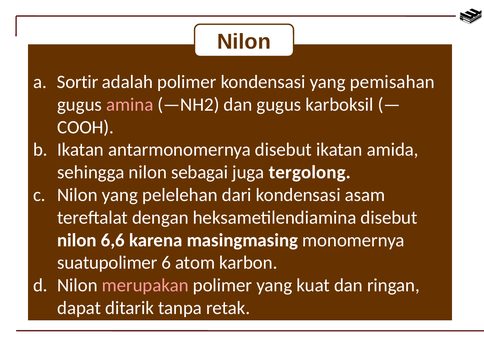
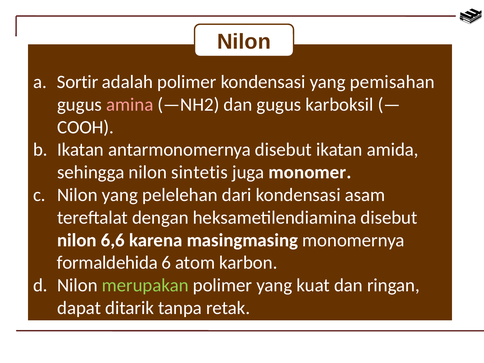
sebagai: sebagai -> sintetis
tergolong: tergolong -> monomer
suatupolimer: suatupolimer -> formaldehida
merupakan colour: pink -> light green
